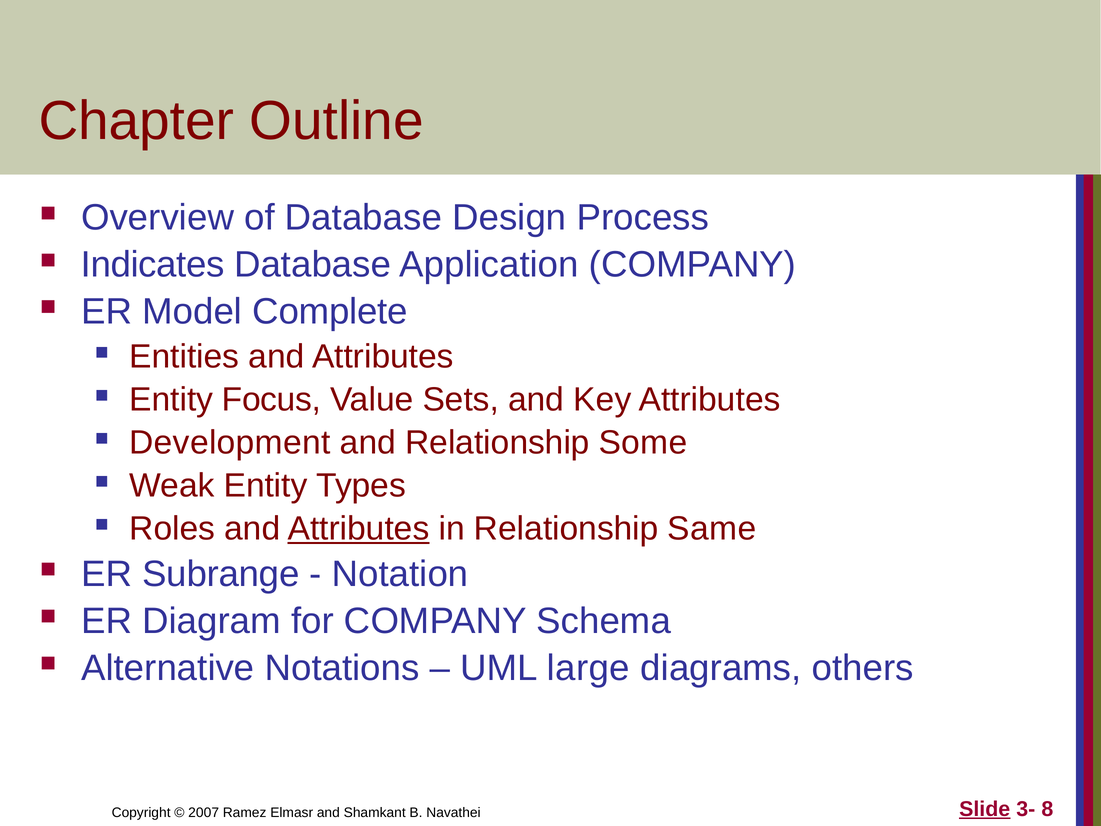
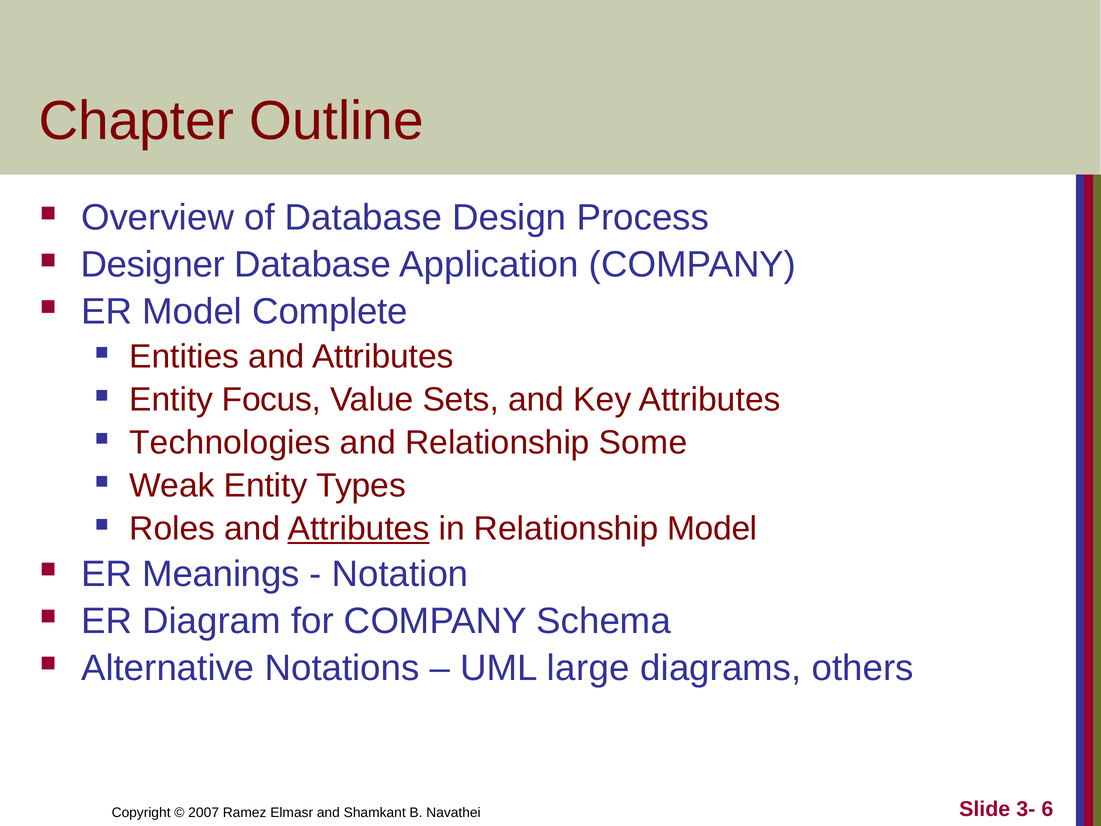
Indicates: Indicates -> Designer
Development: Development -> Technologies
Relationship Same: Same -> Model
Subrange: Subrange -> Meanings
Slide underline: present -> none
8: 8 -> 6
